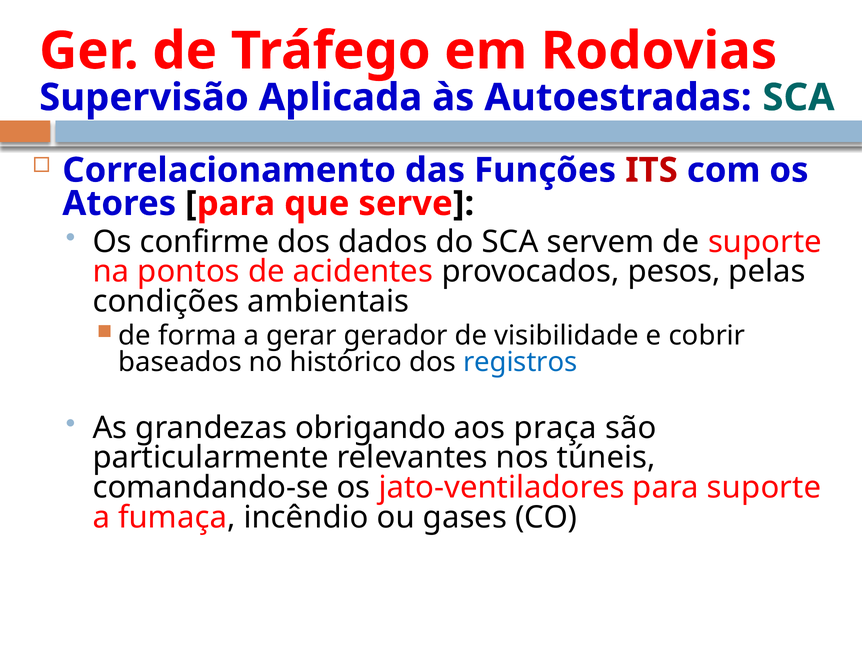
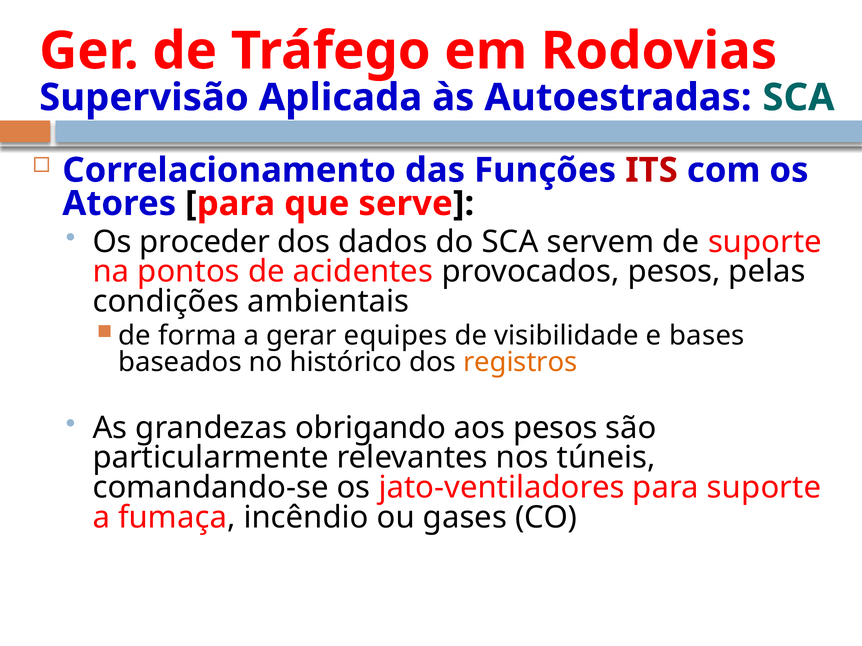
confirme: confirme -> proceder
gerador: gerador -> equipes
cobrir: cobrir -> bases
registros colour: blue -> orange
aos praça: praça -> pesos
